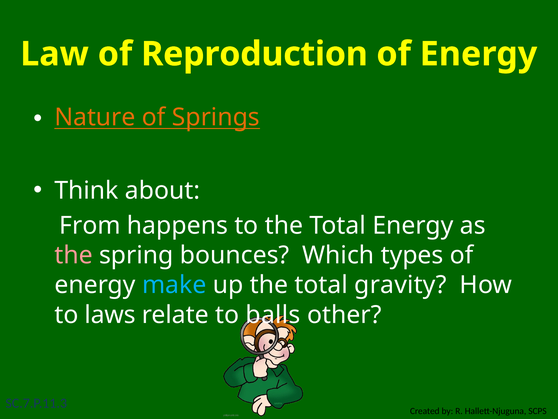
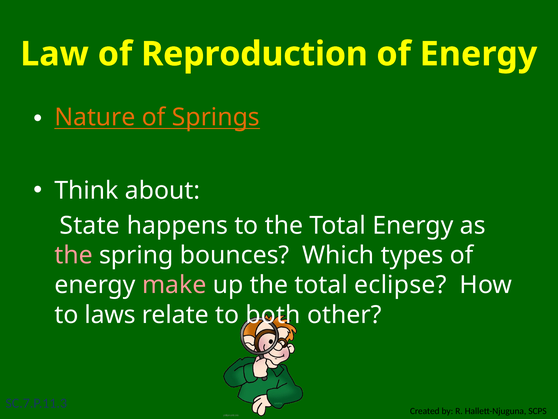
From: From -> State
make colour: light blue -> pink
gravity: gravity -> eclipse
balls: balls -> both
